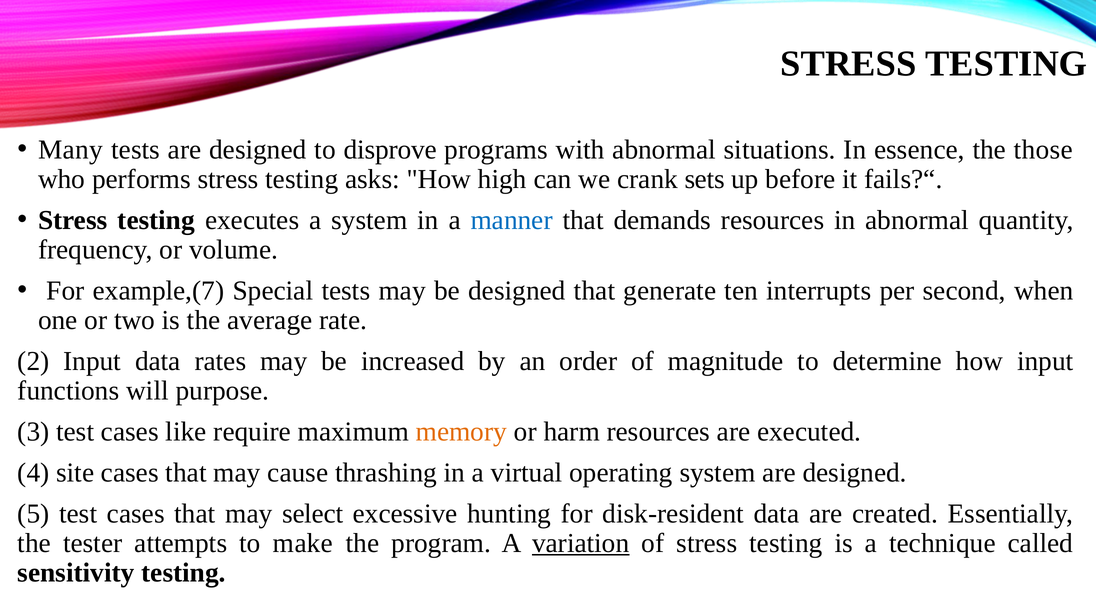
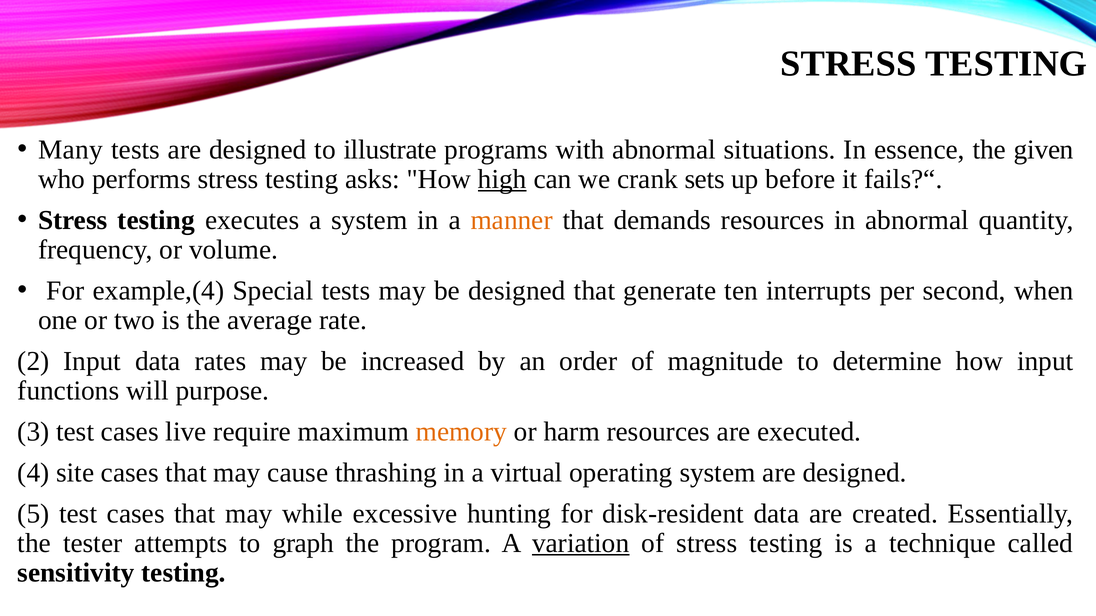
disprove: disprove -> illustrate
those: those -> given
high underline: none -> present
manner colour: blue -> orange
example,(7: example,(7 -> example,(4
like: like -> live
select: select -> while
make: make -> graph
